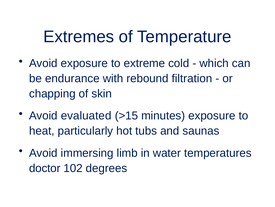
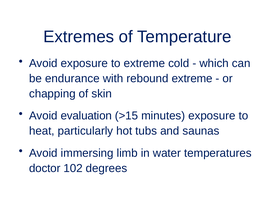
rebound filtration: filtration -> extreme
evaluated: evaluated -> evaluation
